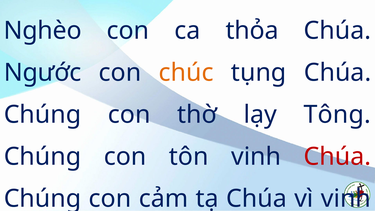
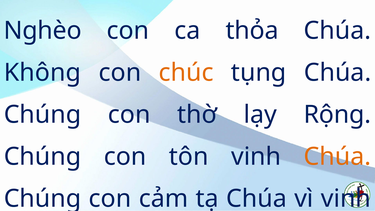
Ngước: Ngước -> Không
Tông: Tông -> Rộng
Chúa at (337, 157) colour: red -> orange
